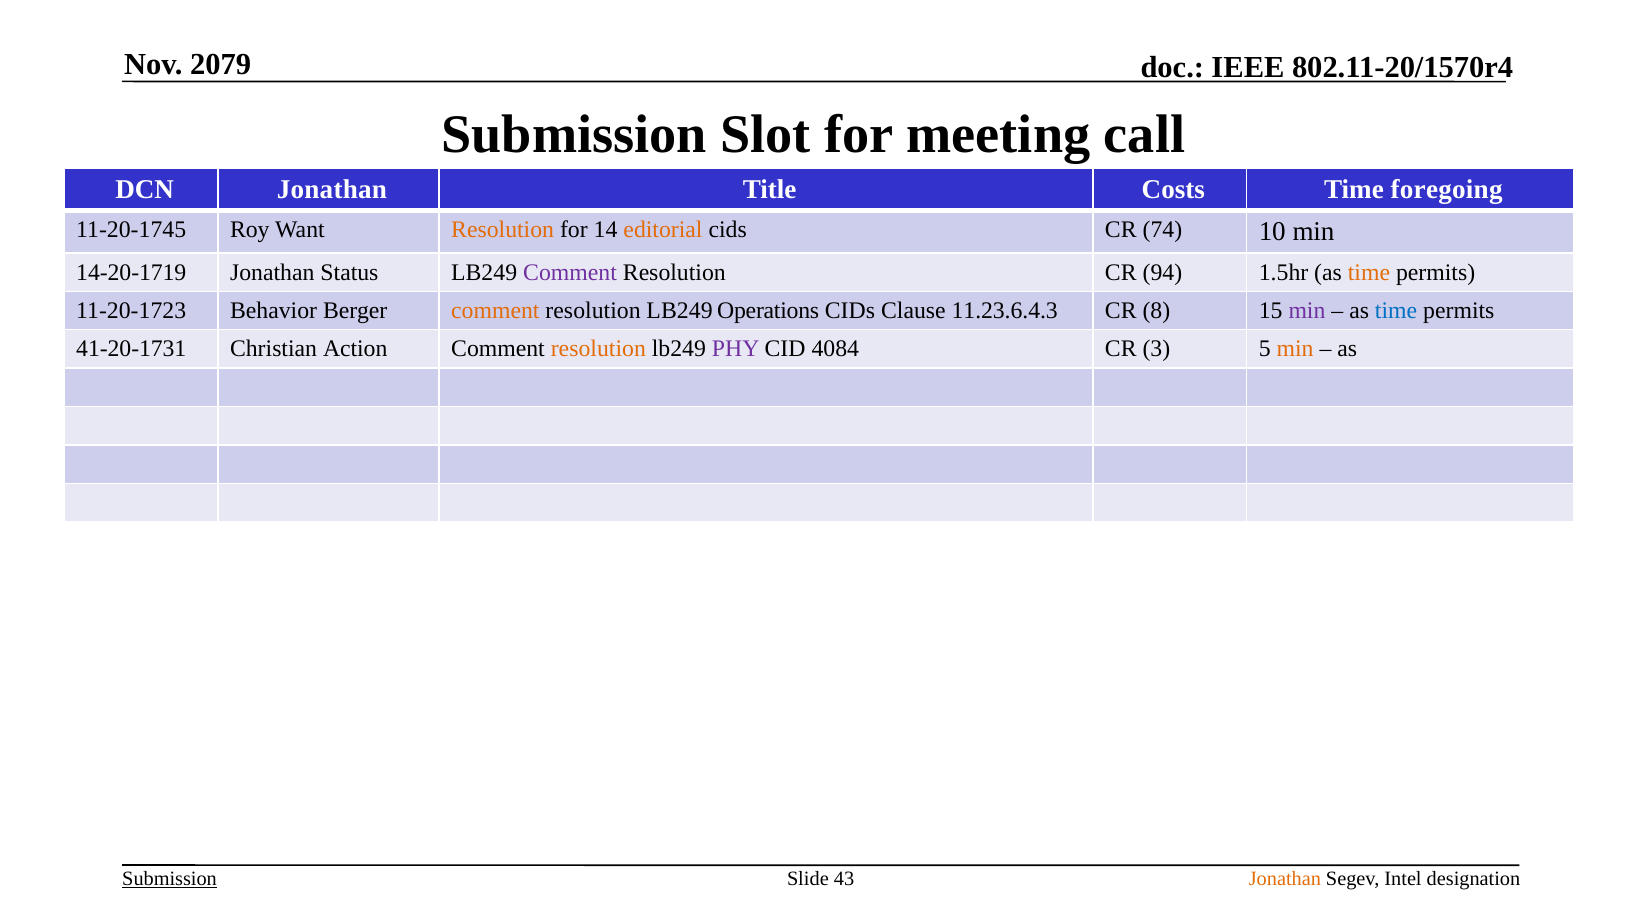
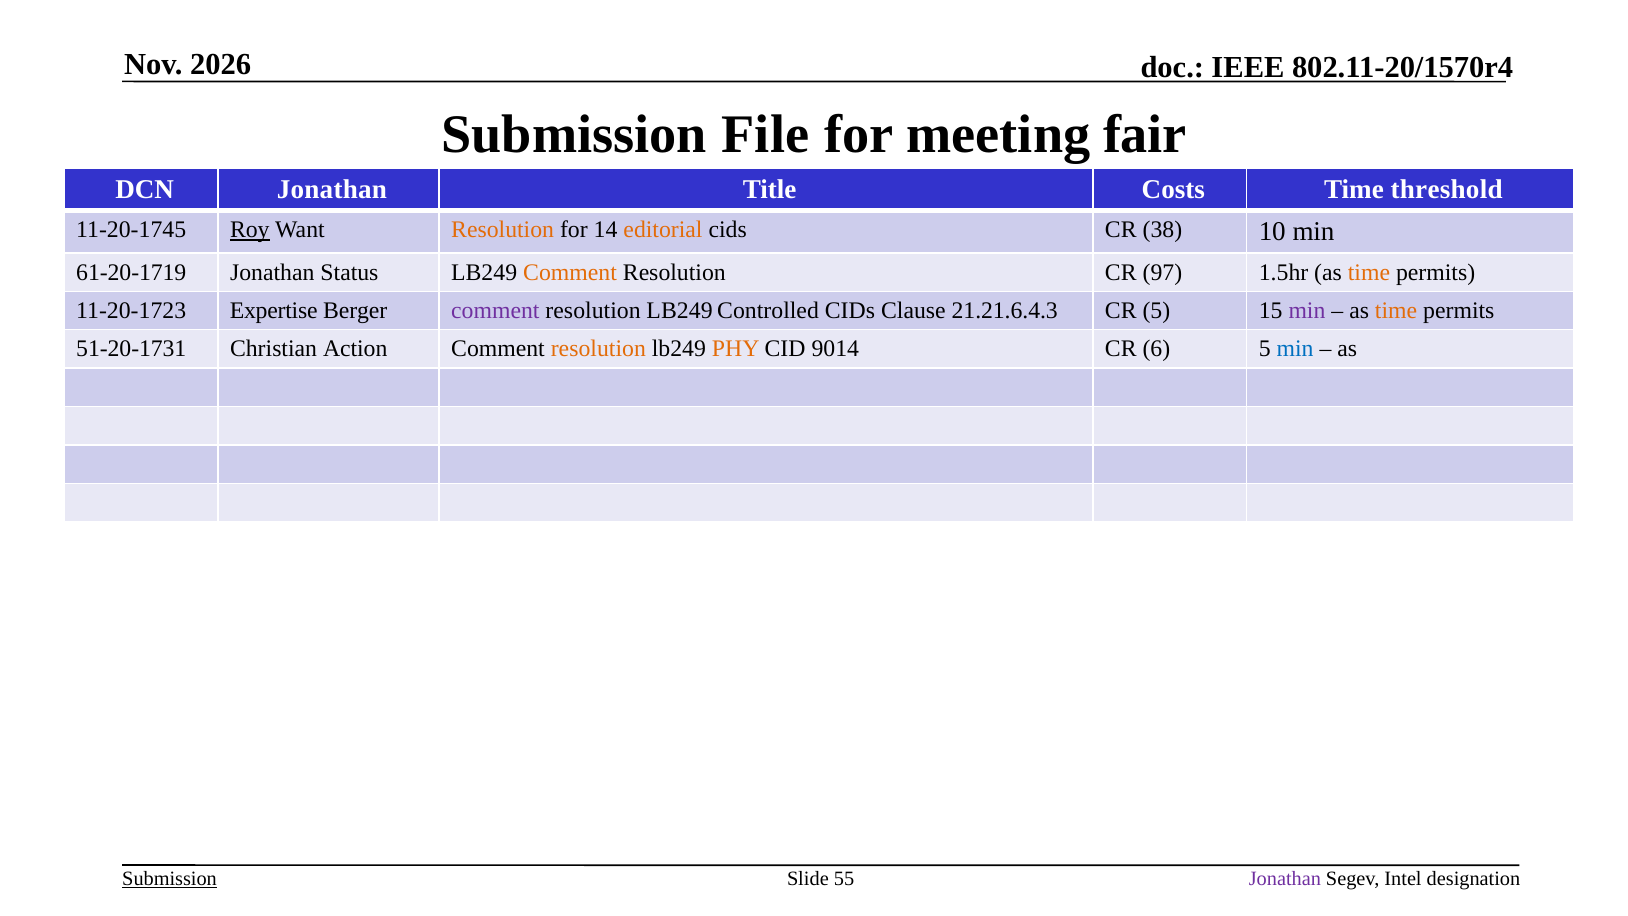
2079: 2079 -> 2026
Slot: Slot -> File
call: call -> fair
foregoing: foregoing -> threshold
Roy underline: none -> present
74: 74 -> 38
14-20-1719: 14-20-1719 -> 61-20-1719
Comment at (570, 272) colour: purple -> orange
94: 94 -> 97
Behavior: Behavior -> Expertise
comment at (495, 311) colour: orange -> purple
Operations: Operations -> Controlled
11.23.6.4.3: 11.23.6.4.3 -> 21.21.6.4.3
CR 8: 8 -> 5
time at (1396, 311) colour: blue -> orange
41-20-1731: 41-20-1731 -> 51-20-1731
PHY colour: purple -> orange
4084: 4084 -> 9014
3: 3 -> 6
min at (1295, 349) colour: orange -> blue
43: 43 -> 55
Jonathan at (1285, 878) colour: orange -> purple
